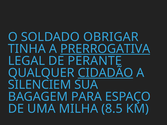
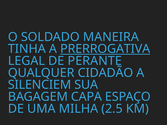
OBRIGAR: OBRIGAR -> MANEIRA
CIDADÃO underline: present -> none
PARA: PARA -> CAPA
8.5: 8.5 -> 2.5
